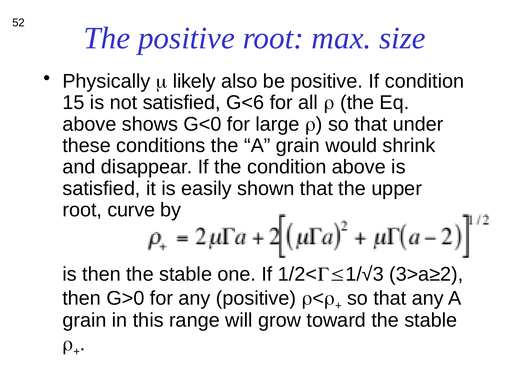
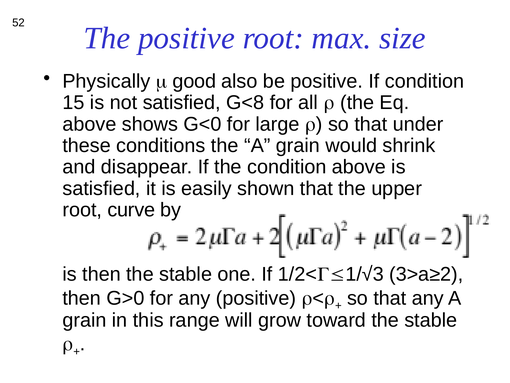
likely: likely -> good
G<6: G<6 -> G<8
